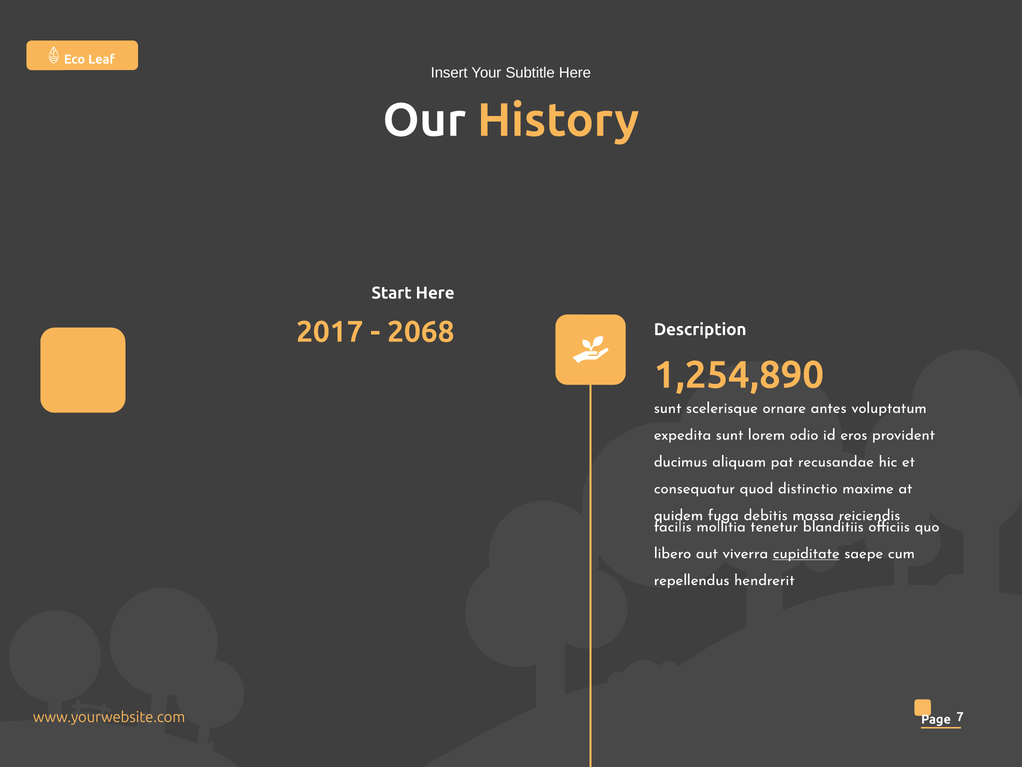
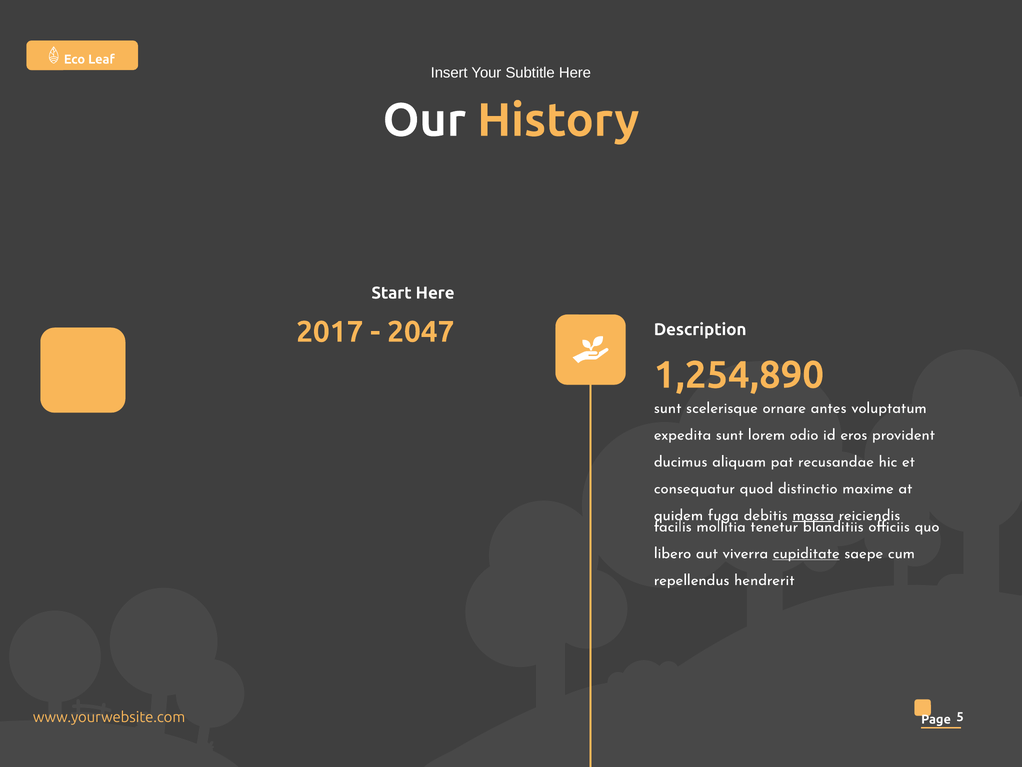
2068: 2068 -> 2047
massa underline: none -> present
7: 7 -> 5
